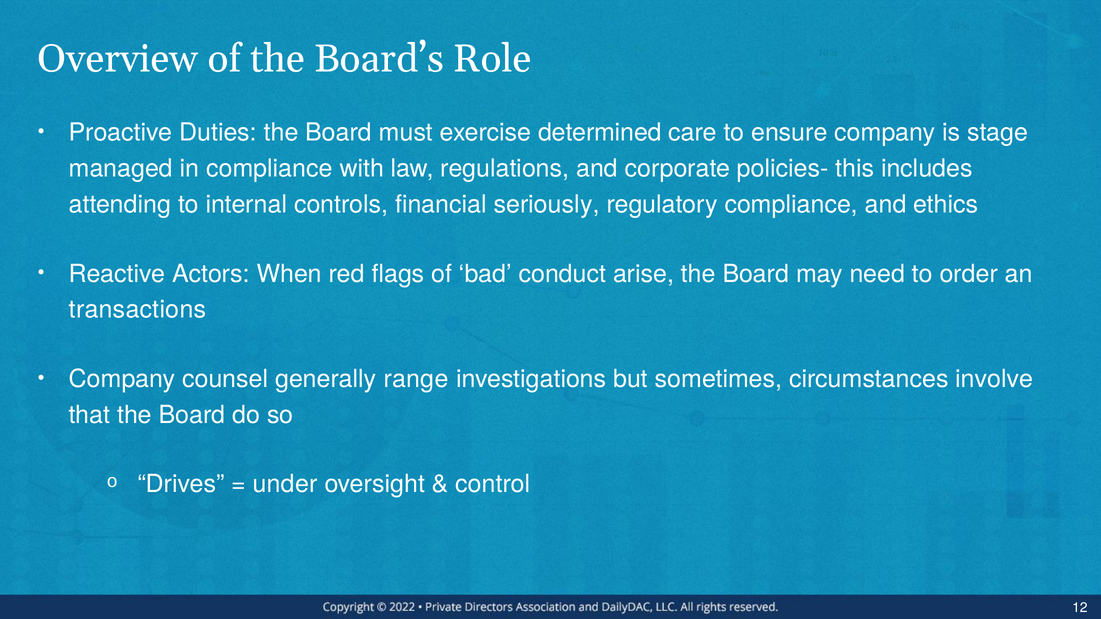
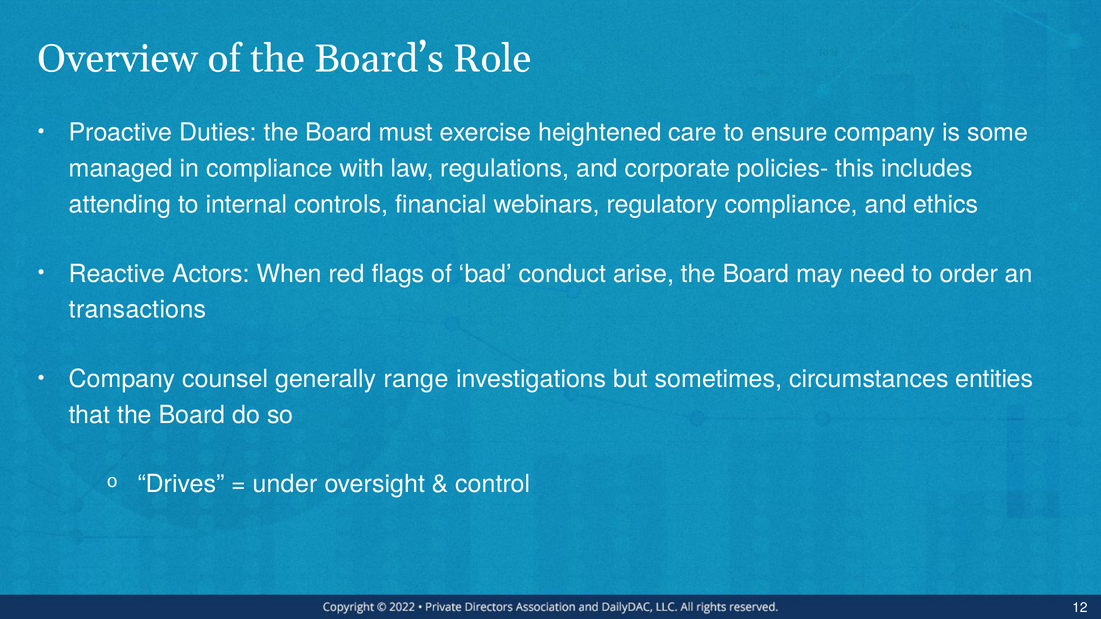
determined: determined -> heightened
stage: stage -> some
seriously: seriously -> webinars
involve: involve -> entities
